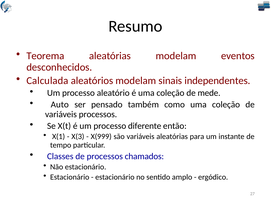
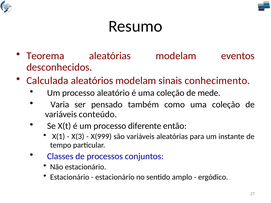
independentes: independentes -> conhecimento
Auto: Auto -> Varia
variáveis processos: processos -> conteúdo
chamados: chamados -> conjuntos
